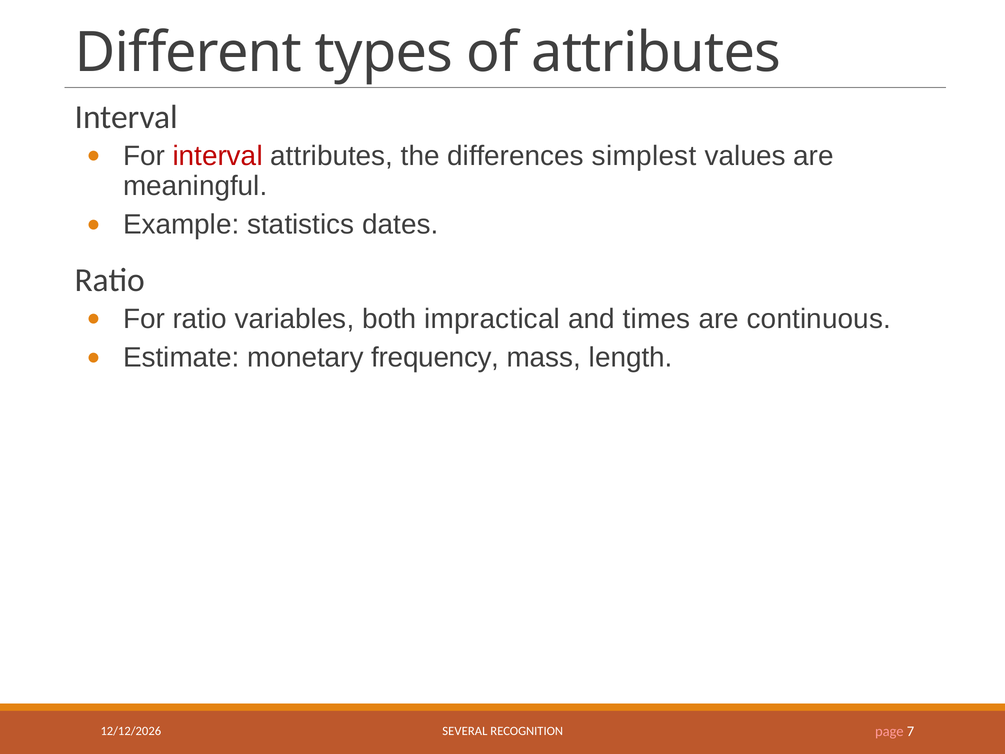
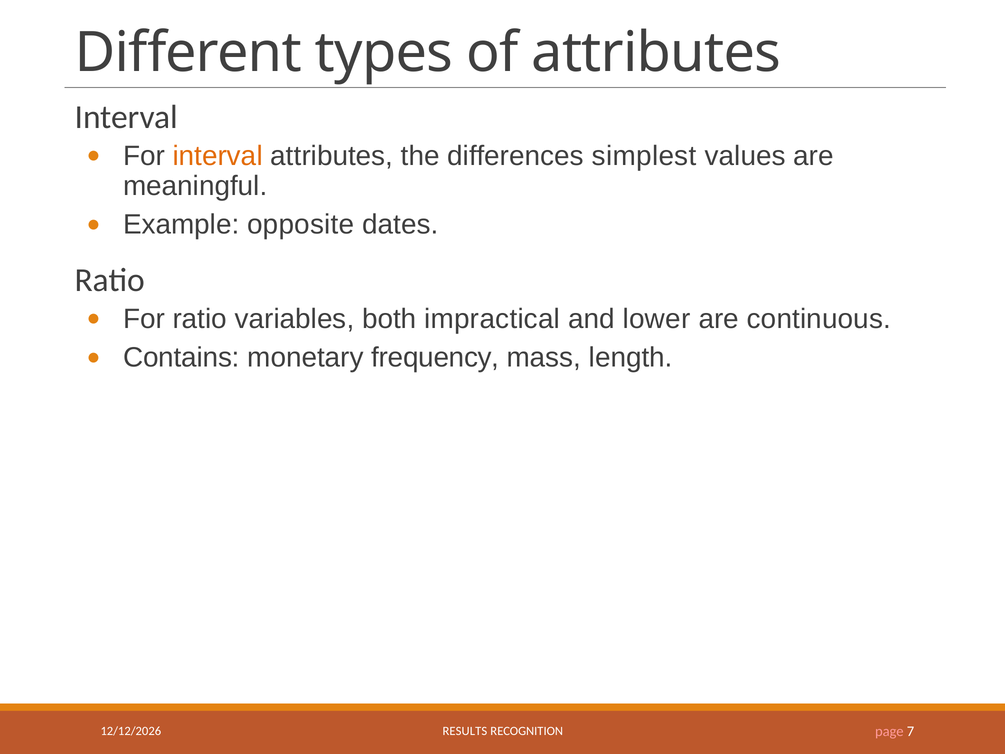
interval at (218, 156) colour: red -> orange
statistics: statistics -> opposite
times: times -> lower
Estimate: Estimate -> Contains
SEVERAL: SEVERAL -> RESULTS
